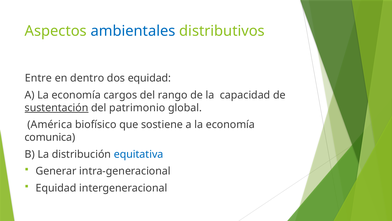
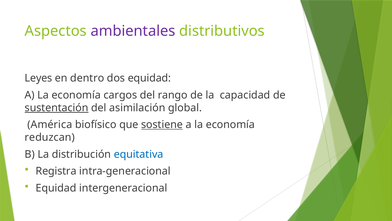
ambientales colour: blue -> purple
Entre: Entre -> Leyes
patrimonio: patrimonio -> asimilación
sostiene underline: none -> present
comunica: comunica -> reduzcan
Generar: Generar -> Registra
